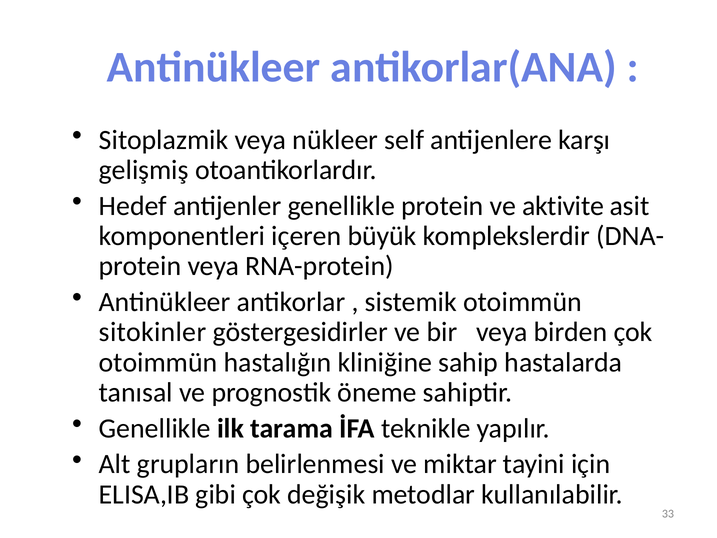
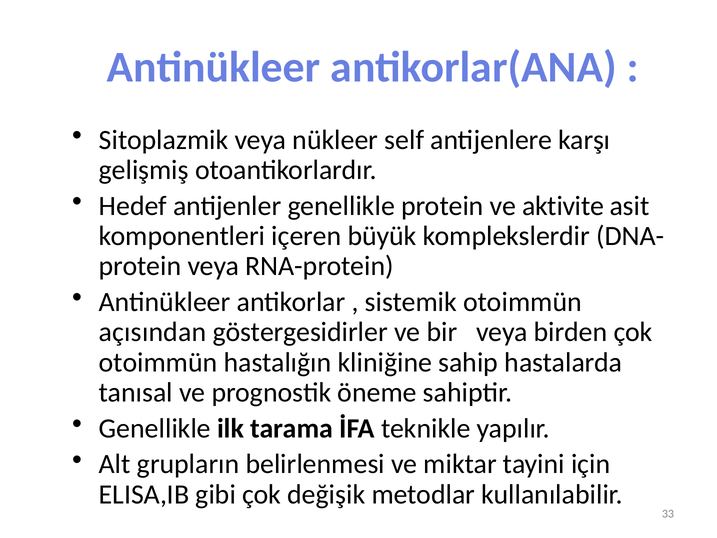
sitokinler: sitokinler -> açısından
